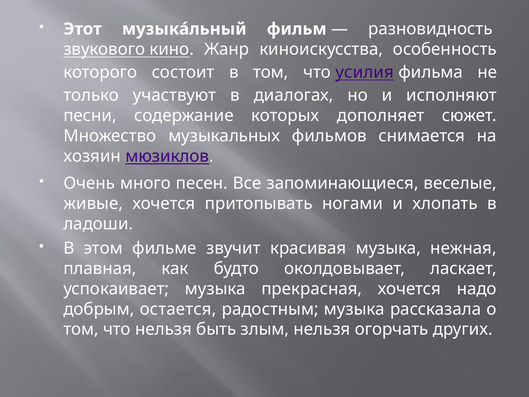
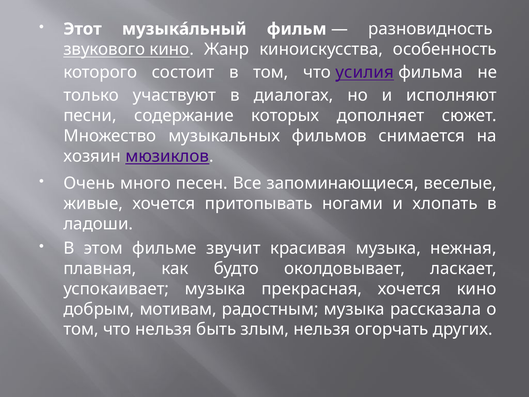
хочется надо: надо -> кино
остается: остается -> мотивам
